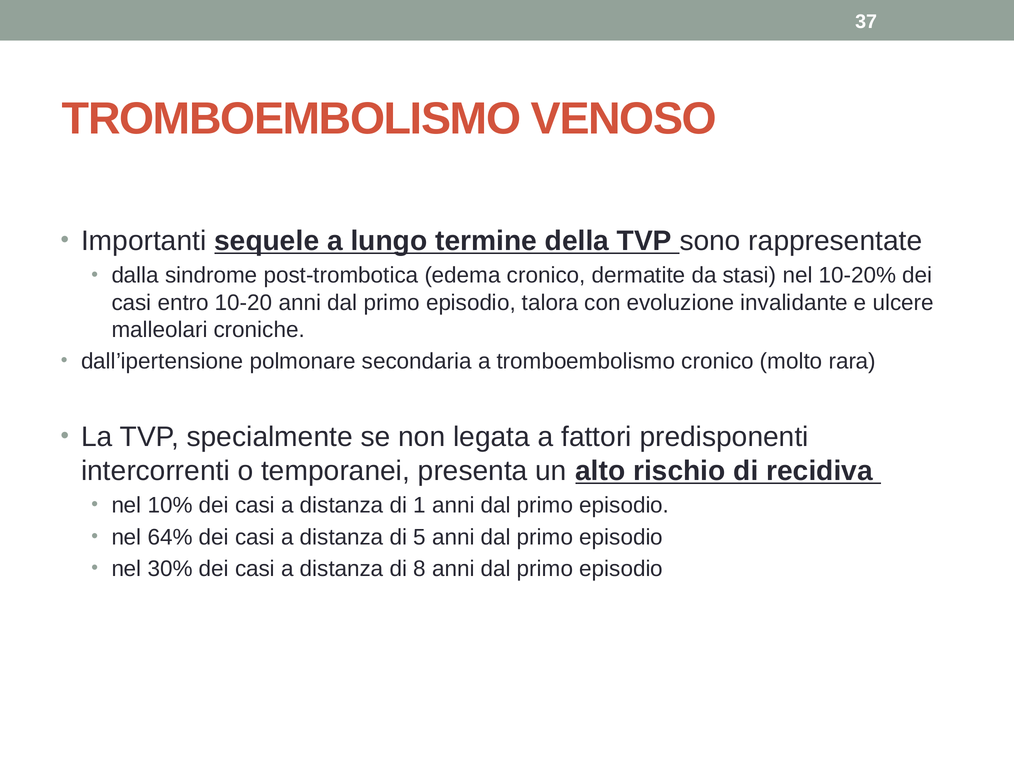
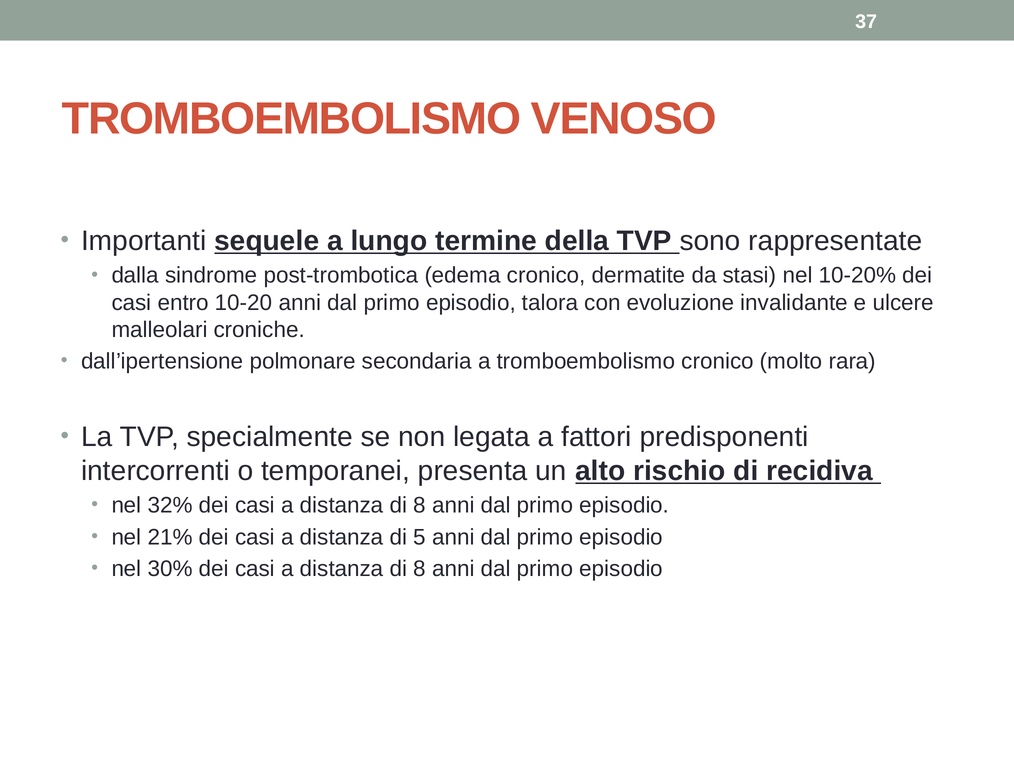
10%: 10% -> 32%
1 at (420, 505): 1 -> 8
64%: 64% -> 21%
